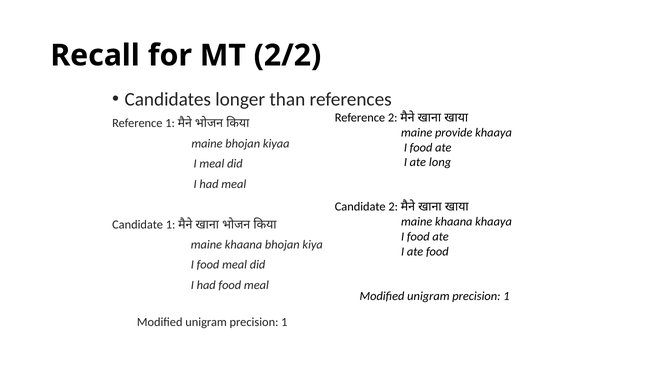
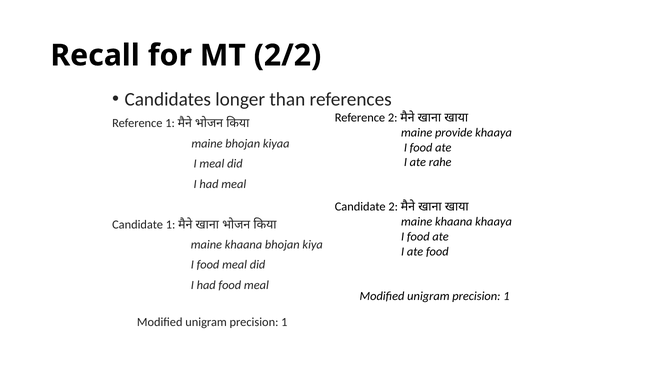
long: long -> rahe
